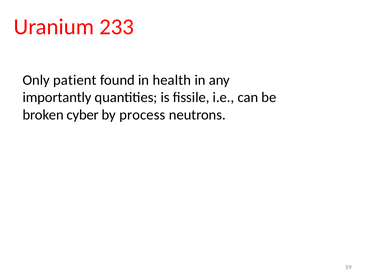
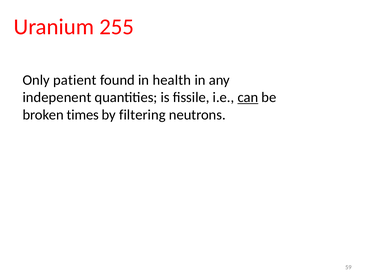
233: 233 -> 255
importantly: importantly -> indepenent
can underline: none -> present
cyber: cyber -> times
process: process -> filtering
